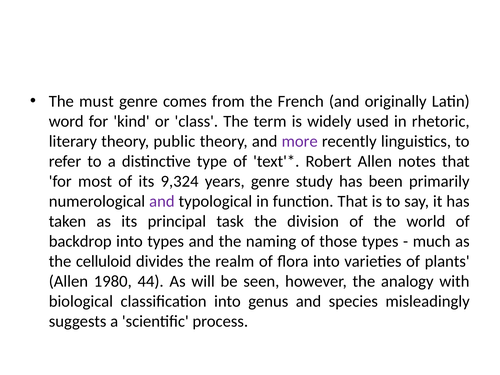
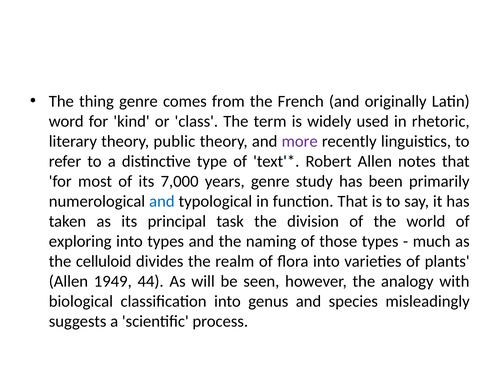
must: must -> thing
9,324: 9,324 -> 7,000
and at (162, 201) colour: purple -> blue
backdrop: backdrop -> exploring
1980: 1980 -> 1949
